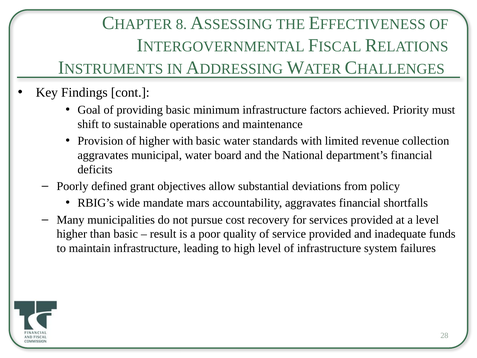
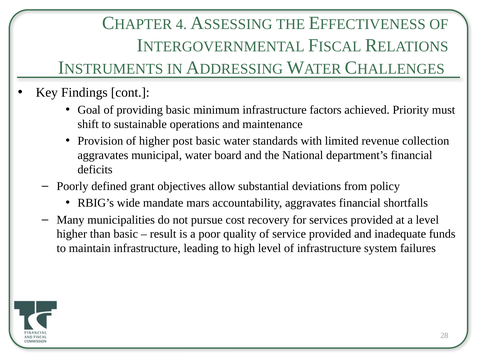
8: 8 -> 4
higher with: with -> post
